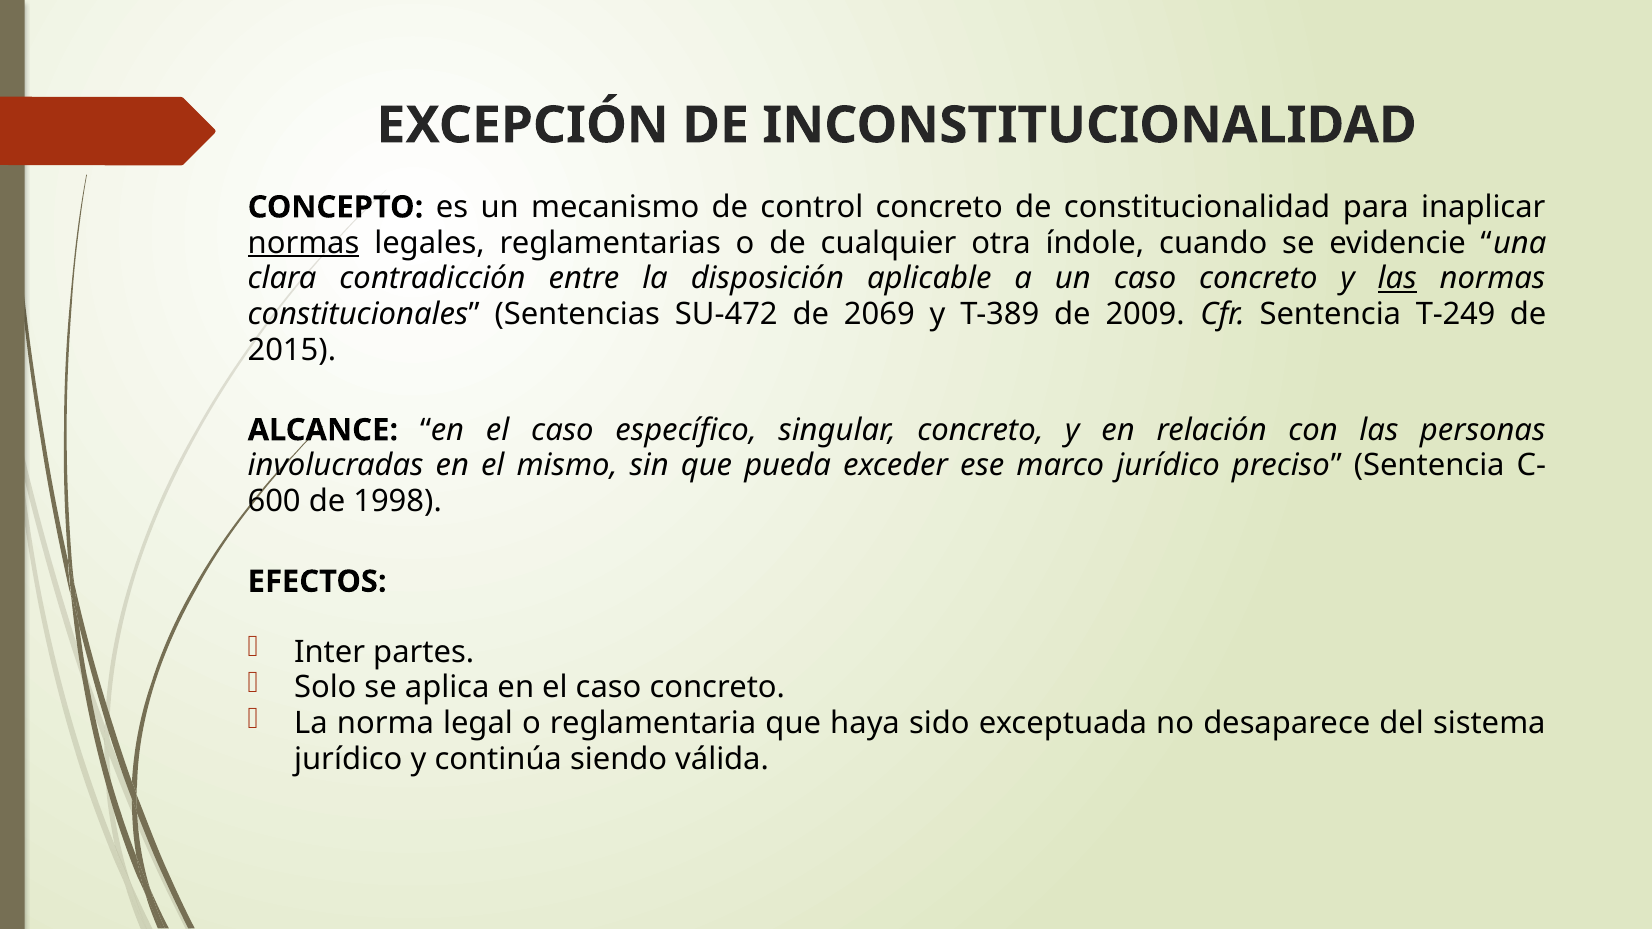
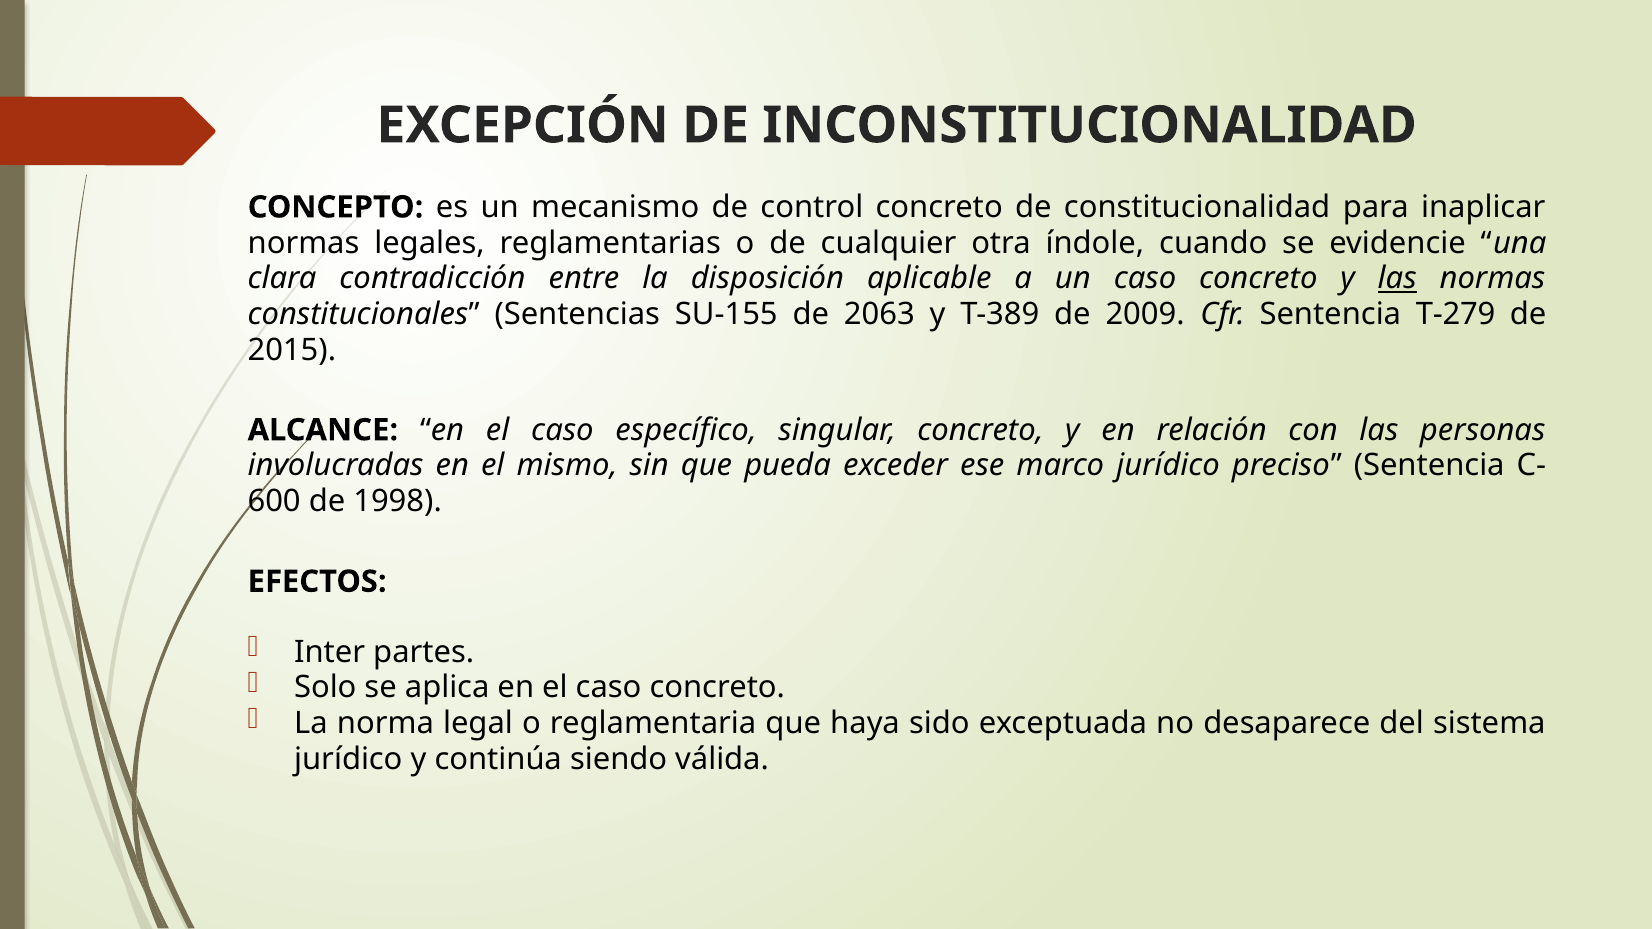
normas at (304, 243) underline: present -> none
SU-472: SU-472 -> SU-155
2069: 2069 -> 2063
T-249: T-249 -> T-279
